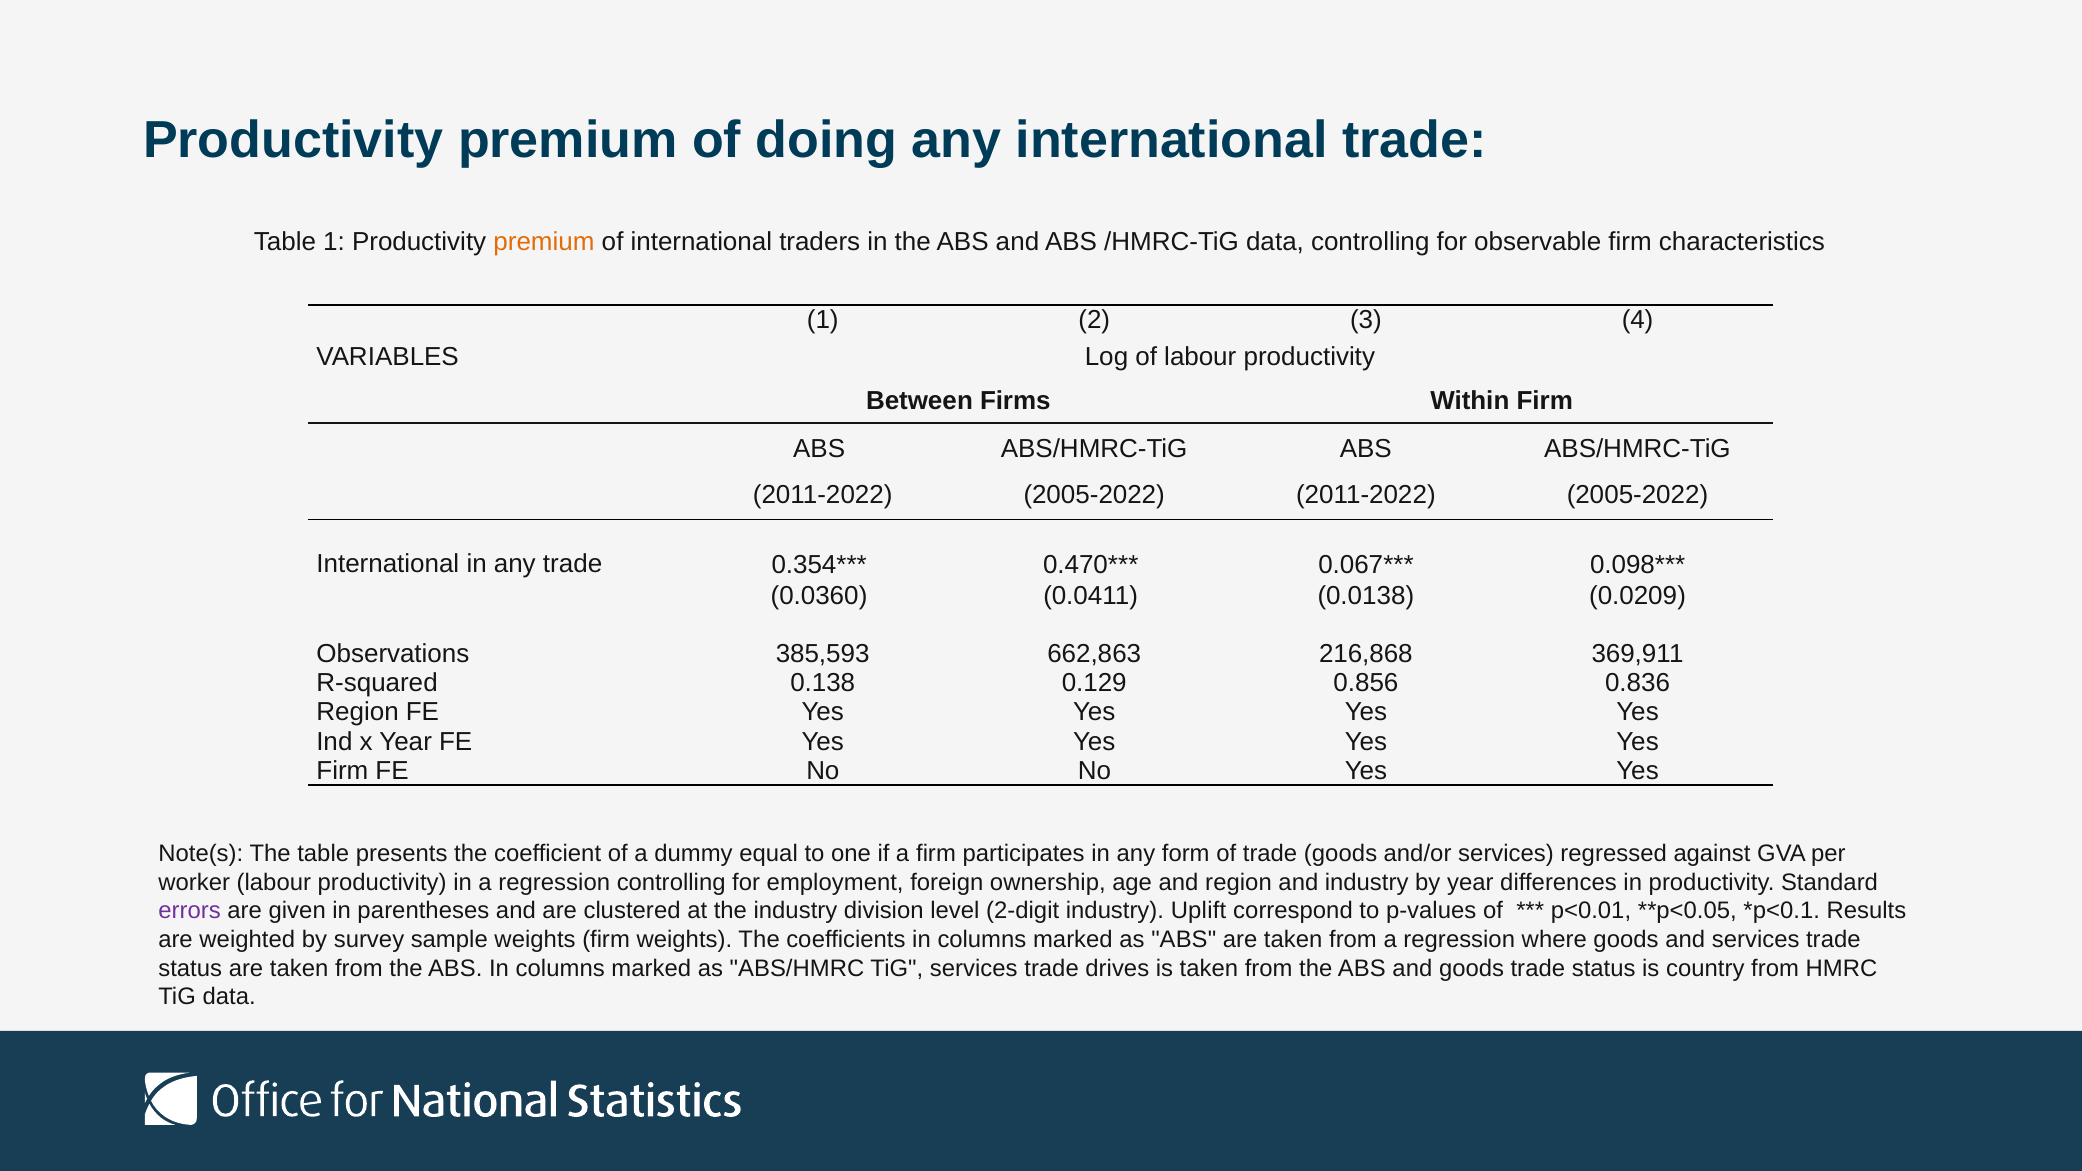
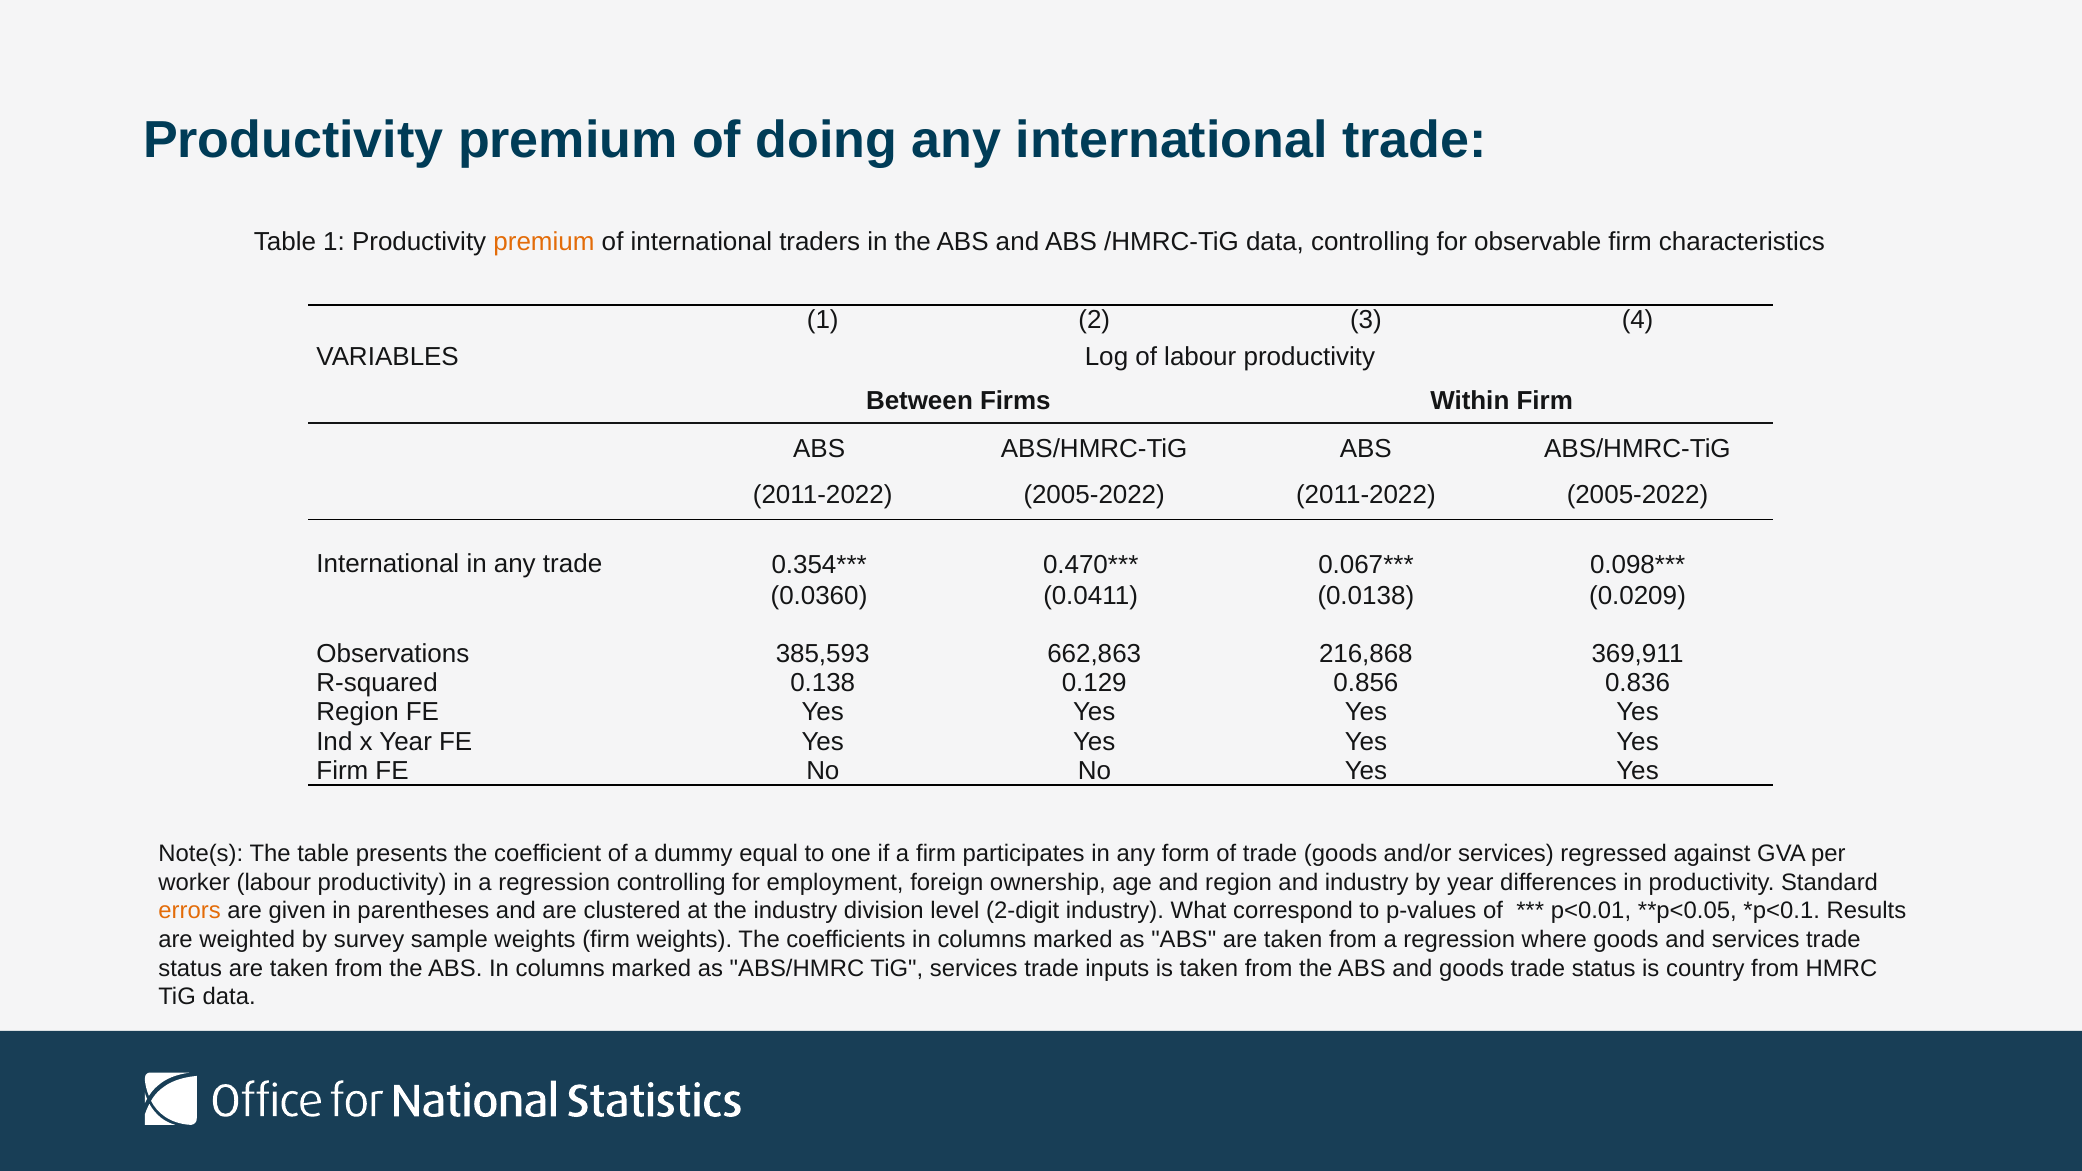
errors colour: purple -> orange
Uplift: Uplift -> What
drives: drives -> inputs
